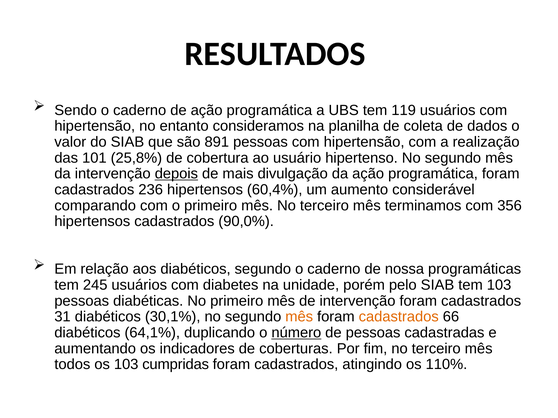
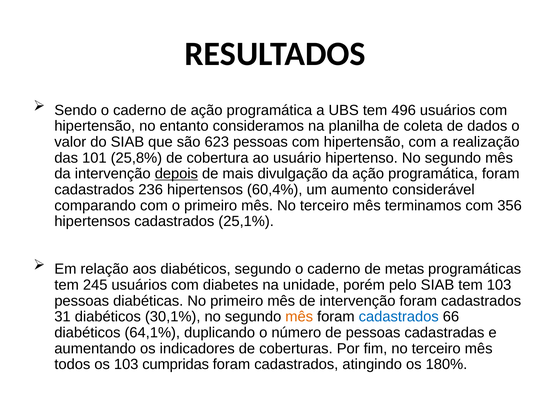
119: 119 -> 496
891: 891 -> 623
90,0%: 90,0% -> 25,1%
nossa: nossa -> metas
cadastrados at (399, 317) colour: orange -> blue
número underline: present -> none
110%: 110% -> 180%
